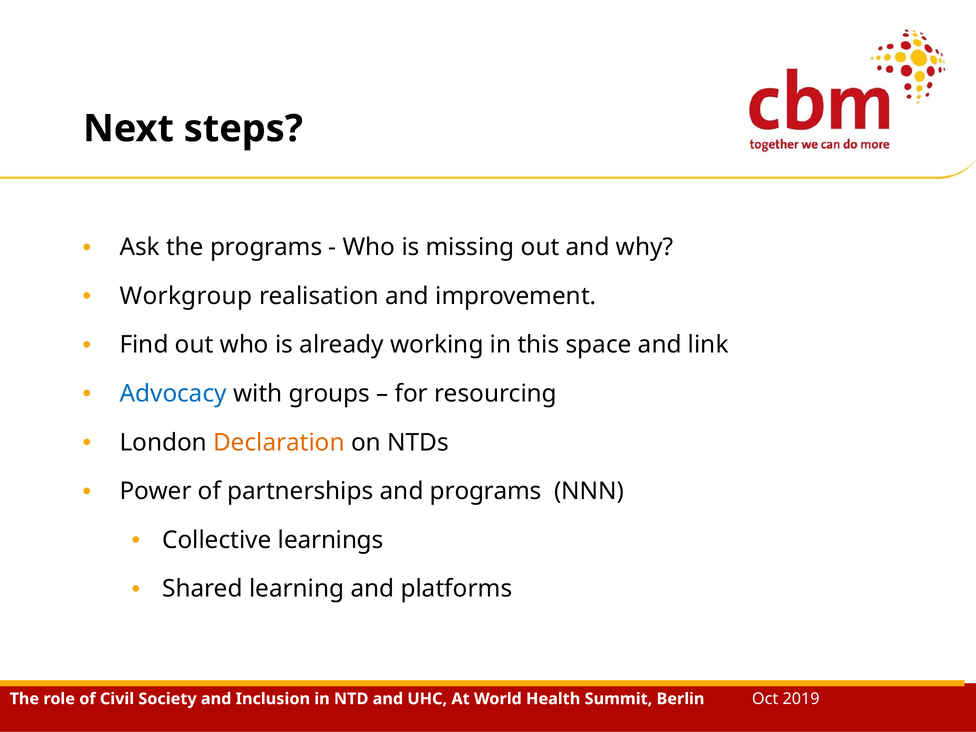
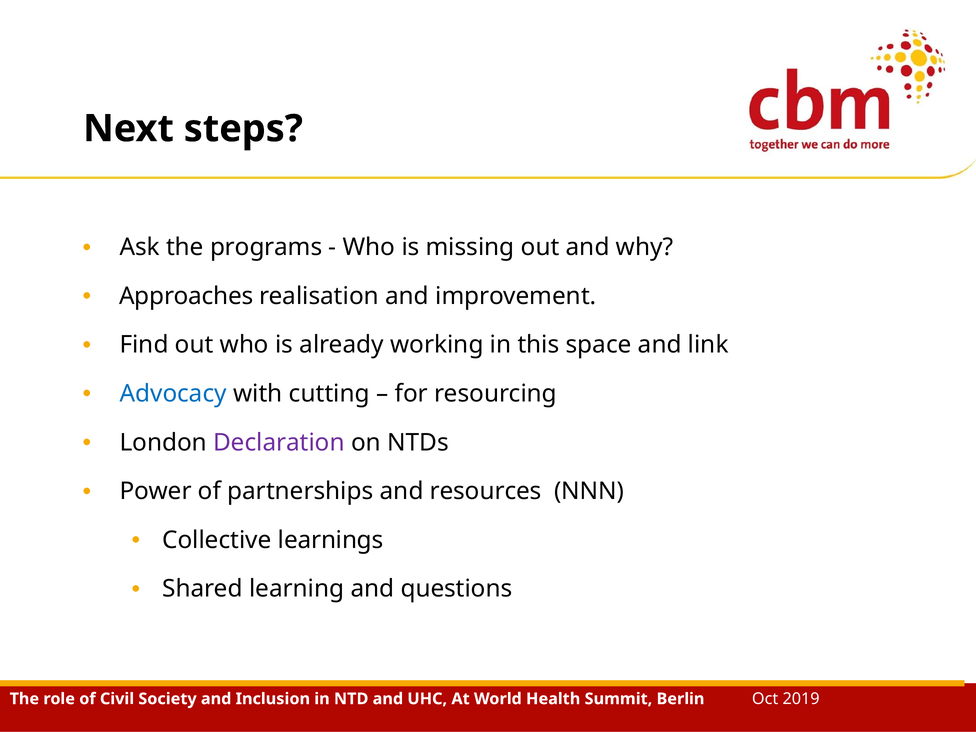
Workgroup: Workgroup -> Approaches
groups: groups -> cutting
Declaration colour: orange -> purple
and programs: programs -> resources
platforms: platforms -> questions
